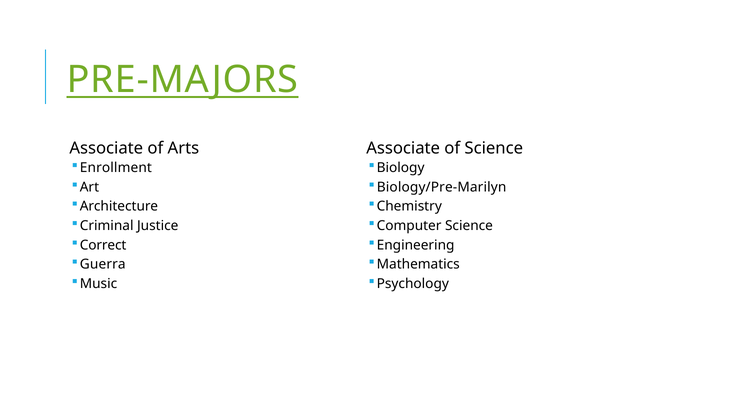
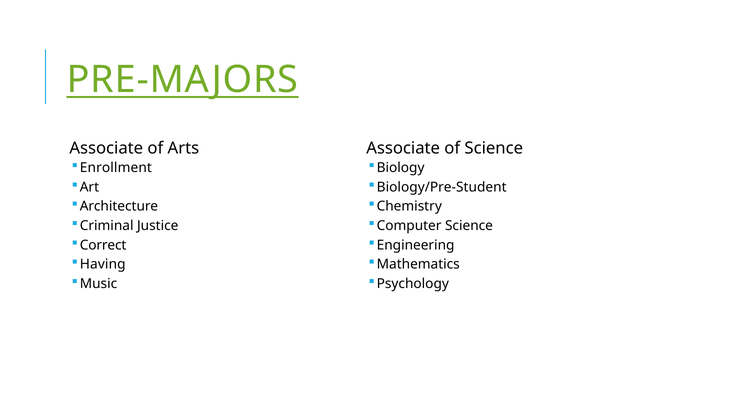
Biology/Pre-Marilyn: Biology/Pre-Marilyn -> Biology/Pre-Student
Guerra: Guerra -> Having
